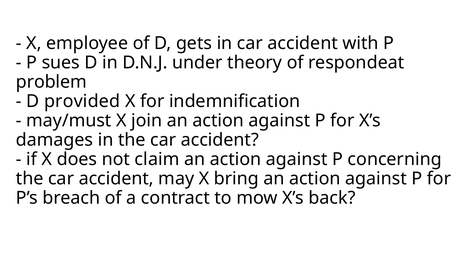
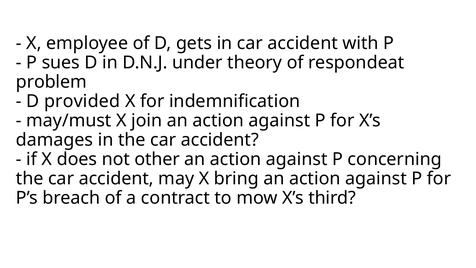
claim: claim -> other
back: back -> third
